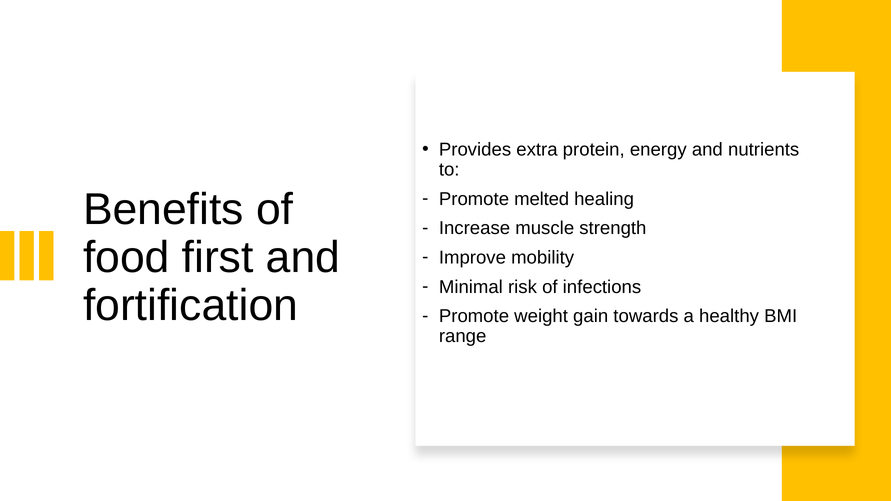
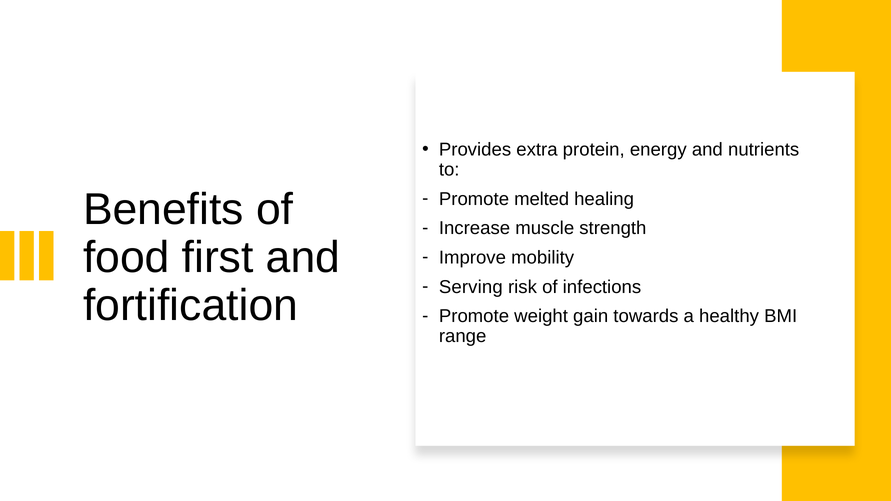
Minimal: Minimal -> Serving
